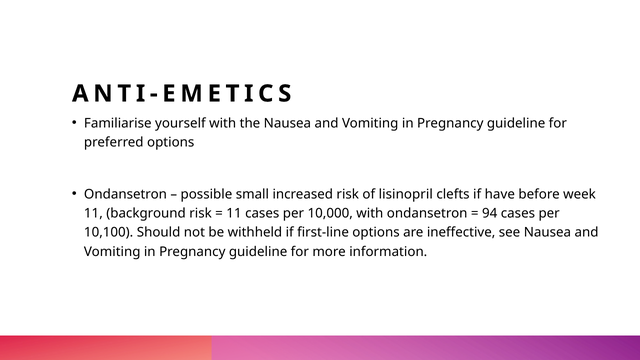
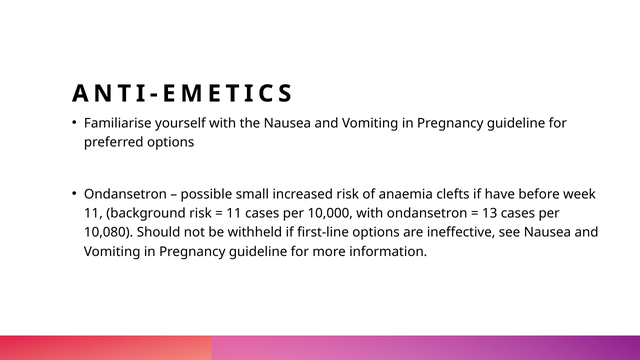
lisinopril: lisinopril -> anaemia
94: 94 -> 13
10,100: 10,100 -> 10,080
